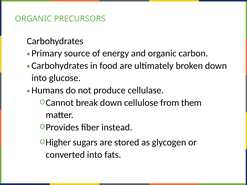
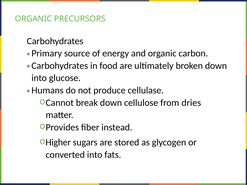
them: them -> dries
